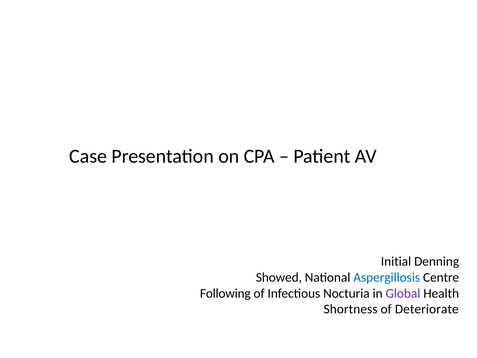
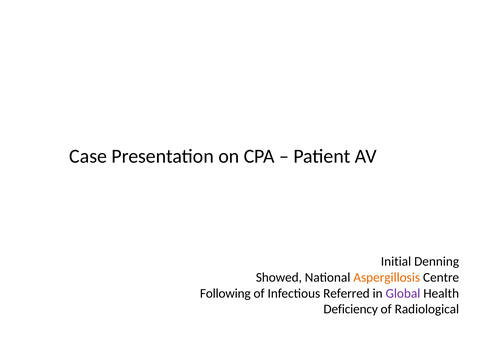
Aspergillosis colour: blue -> orange
Nocturia: Nocturia -> Referred
Shortness: Shortness -> Deficiency
Deteriorate: Deteriorate -> Radiological
